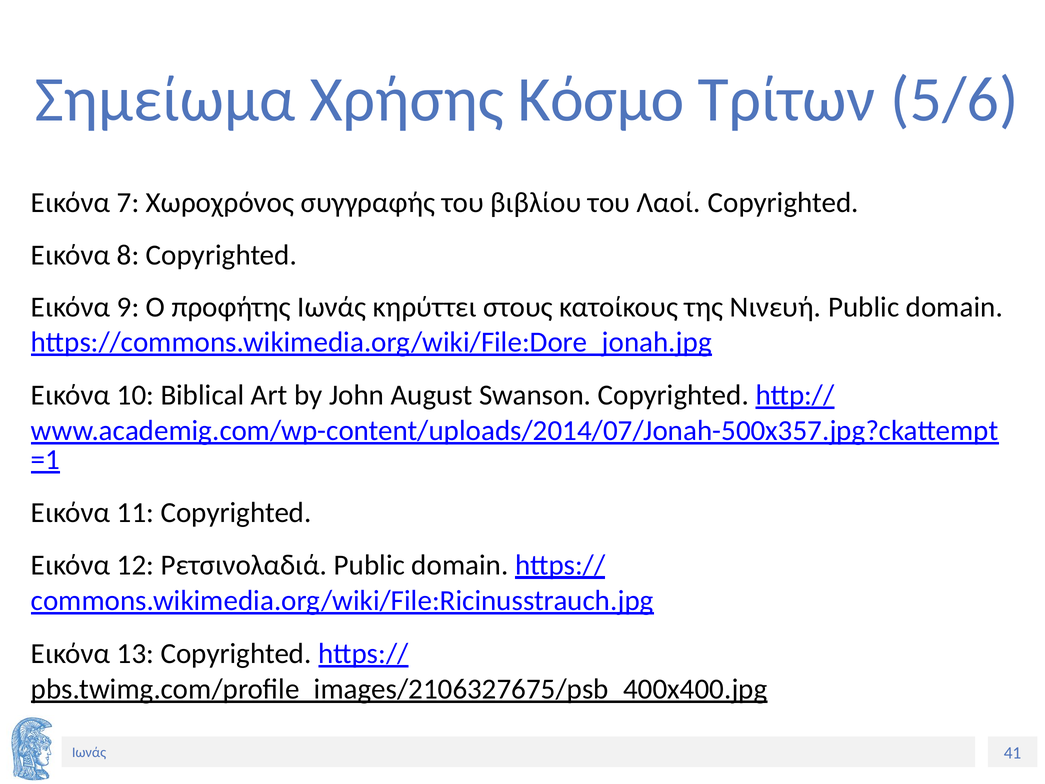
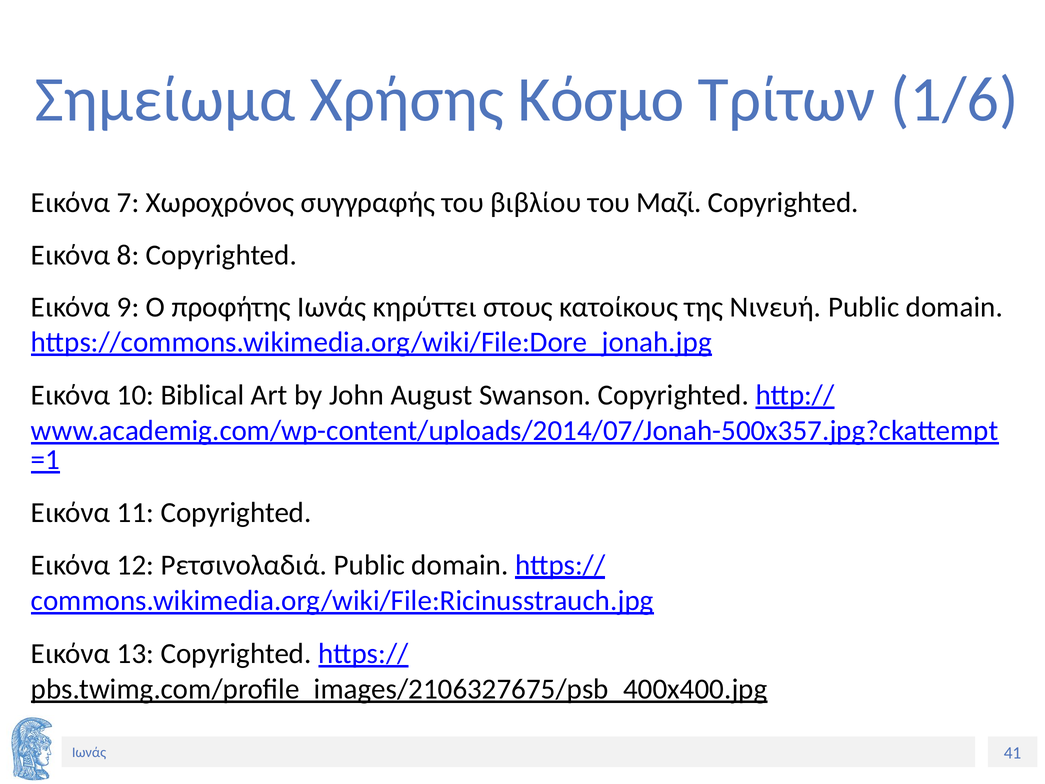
5/6: 5/6 -> 1/6
Λαοί: Λαοί -> Μαζί
